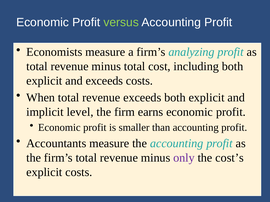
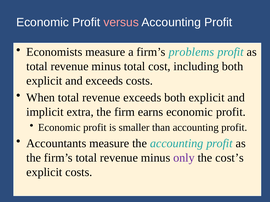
versus colour: light green -> pink
analyzing: analyzing -> problems
level: level -> extra
